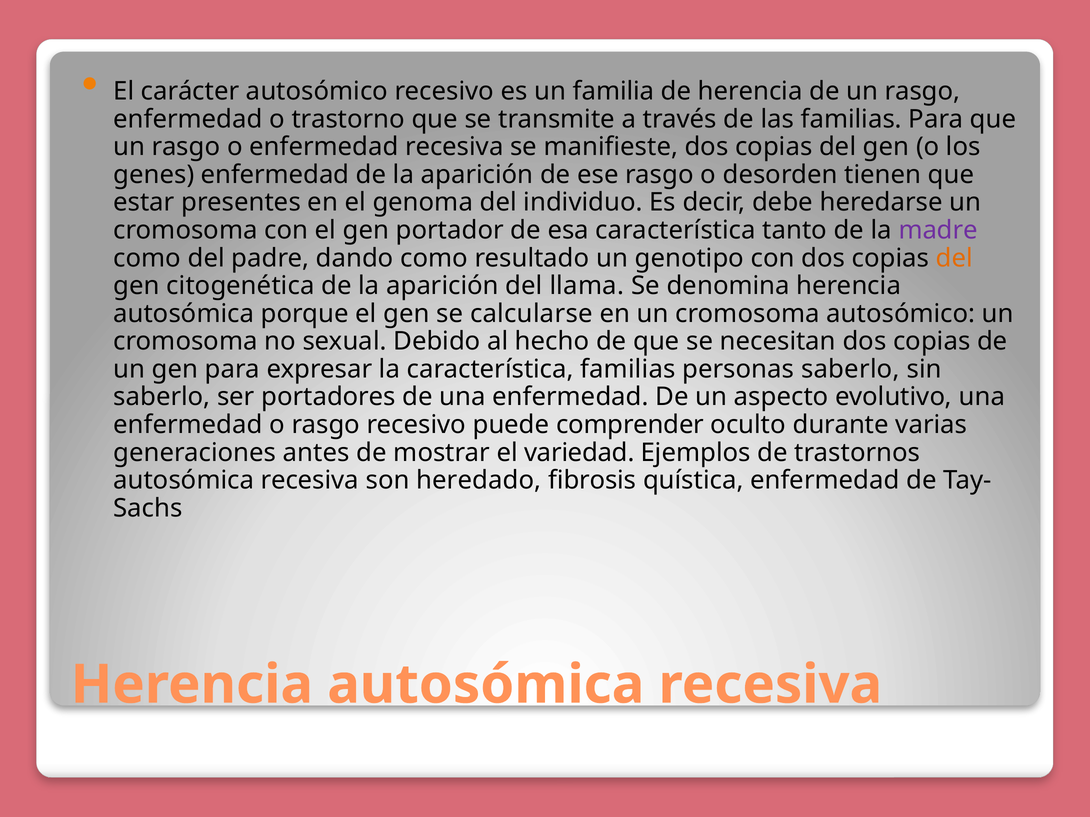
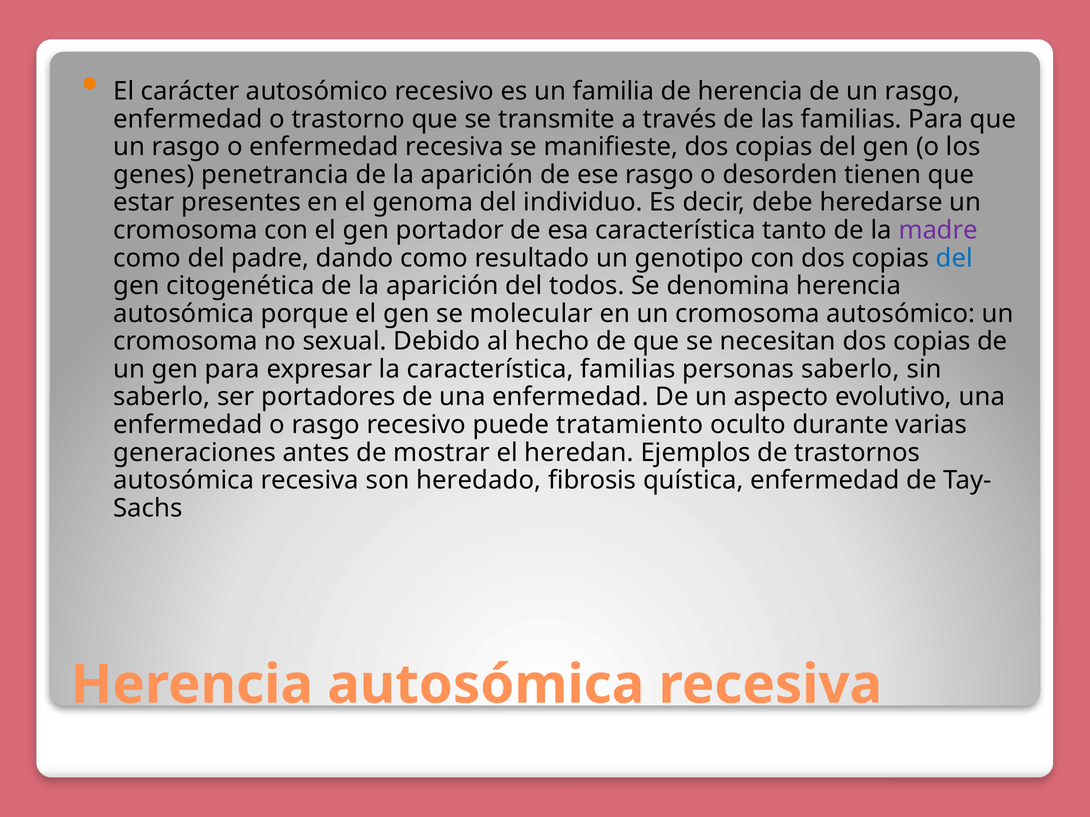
genes enfermedad: enfermedad -> penetrancia
del at (954, 258) colour: orange -> blue
llama: llama -> todos
calcularse: calcularse -> molecular
comprender: comprender -> tratamiento
variedad: variedad -> heredan
